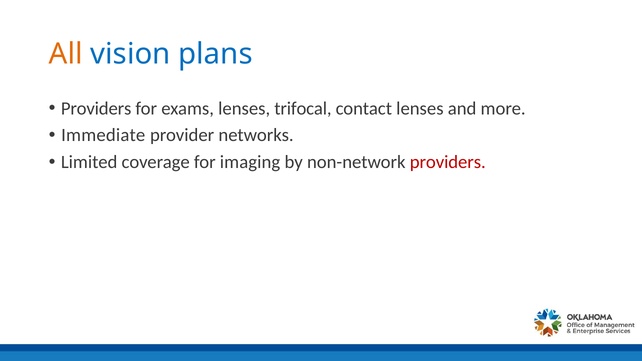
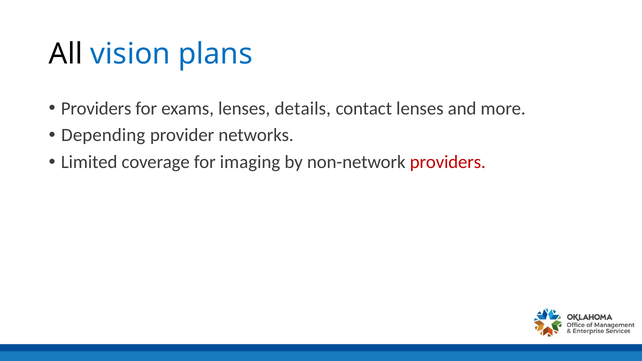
All colour: orange -> black
trifocal: trifocal -> details
Immediate: Immediate -> Depending
